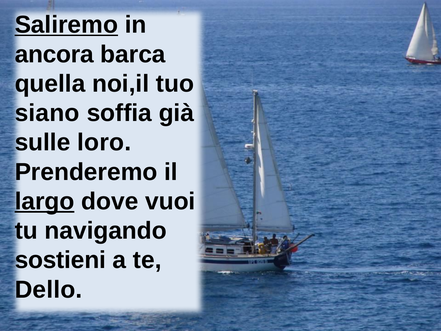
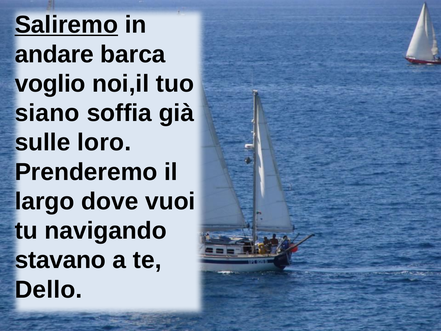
ancora: ancora -> andare
quella: quella -> voglio
largo underline: present -> none
sostieni: sostieni -> stavano
